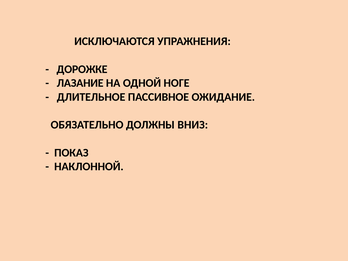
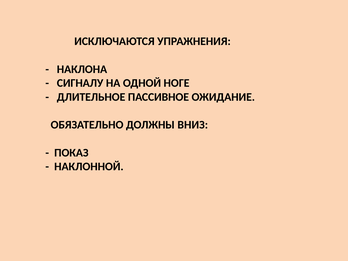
ДОРОЖКЕ: ДОРОЖКЕ -> НАКЛОНА
ЛАЗАНИЕ: ЛАЗАНИЕ -> СИГНАЛУ
